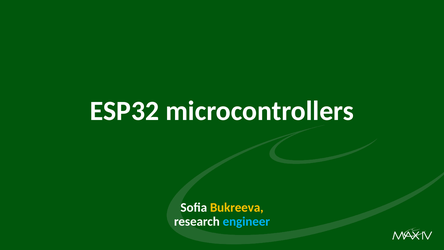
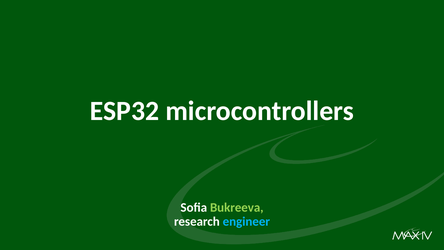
Bukreeva colour: yellow -> light green
